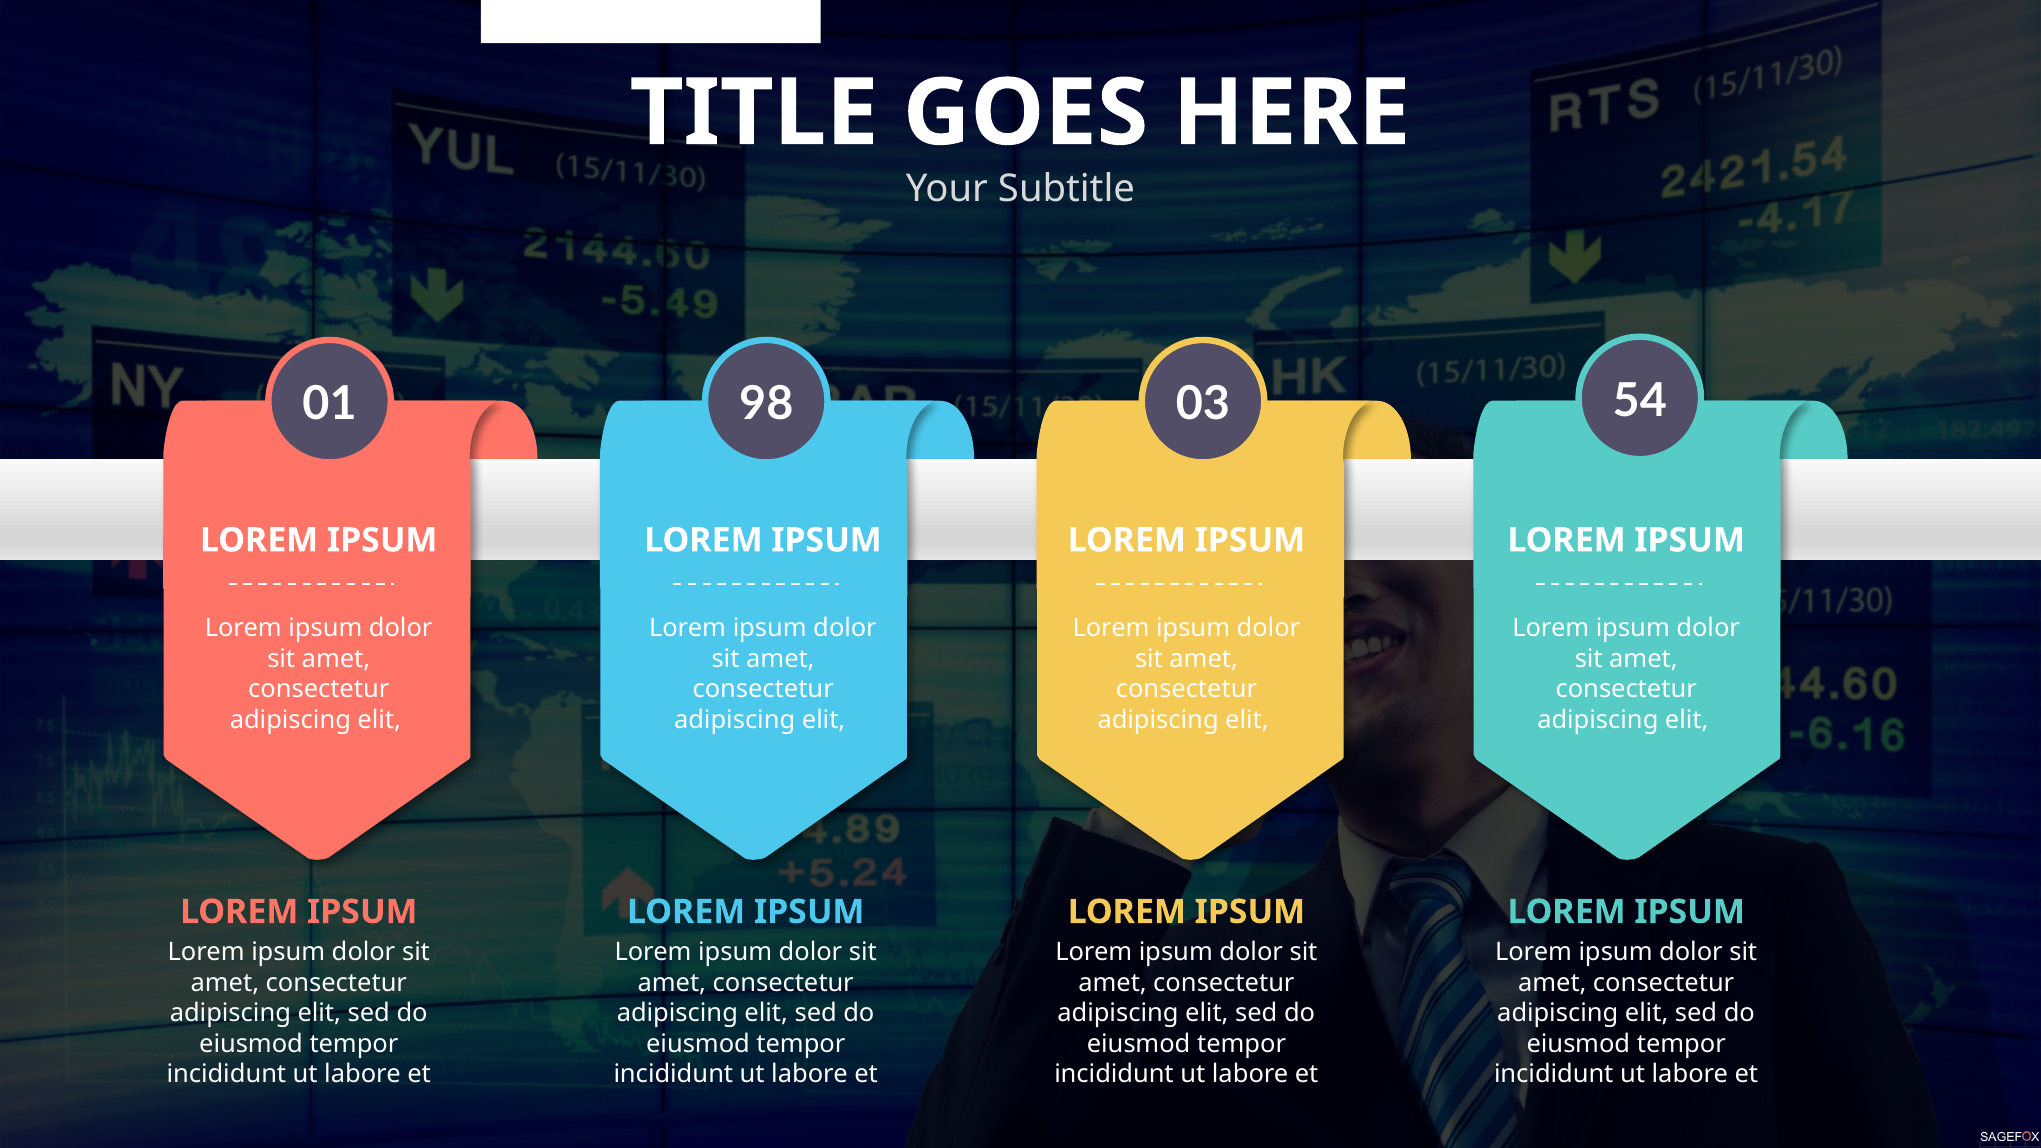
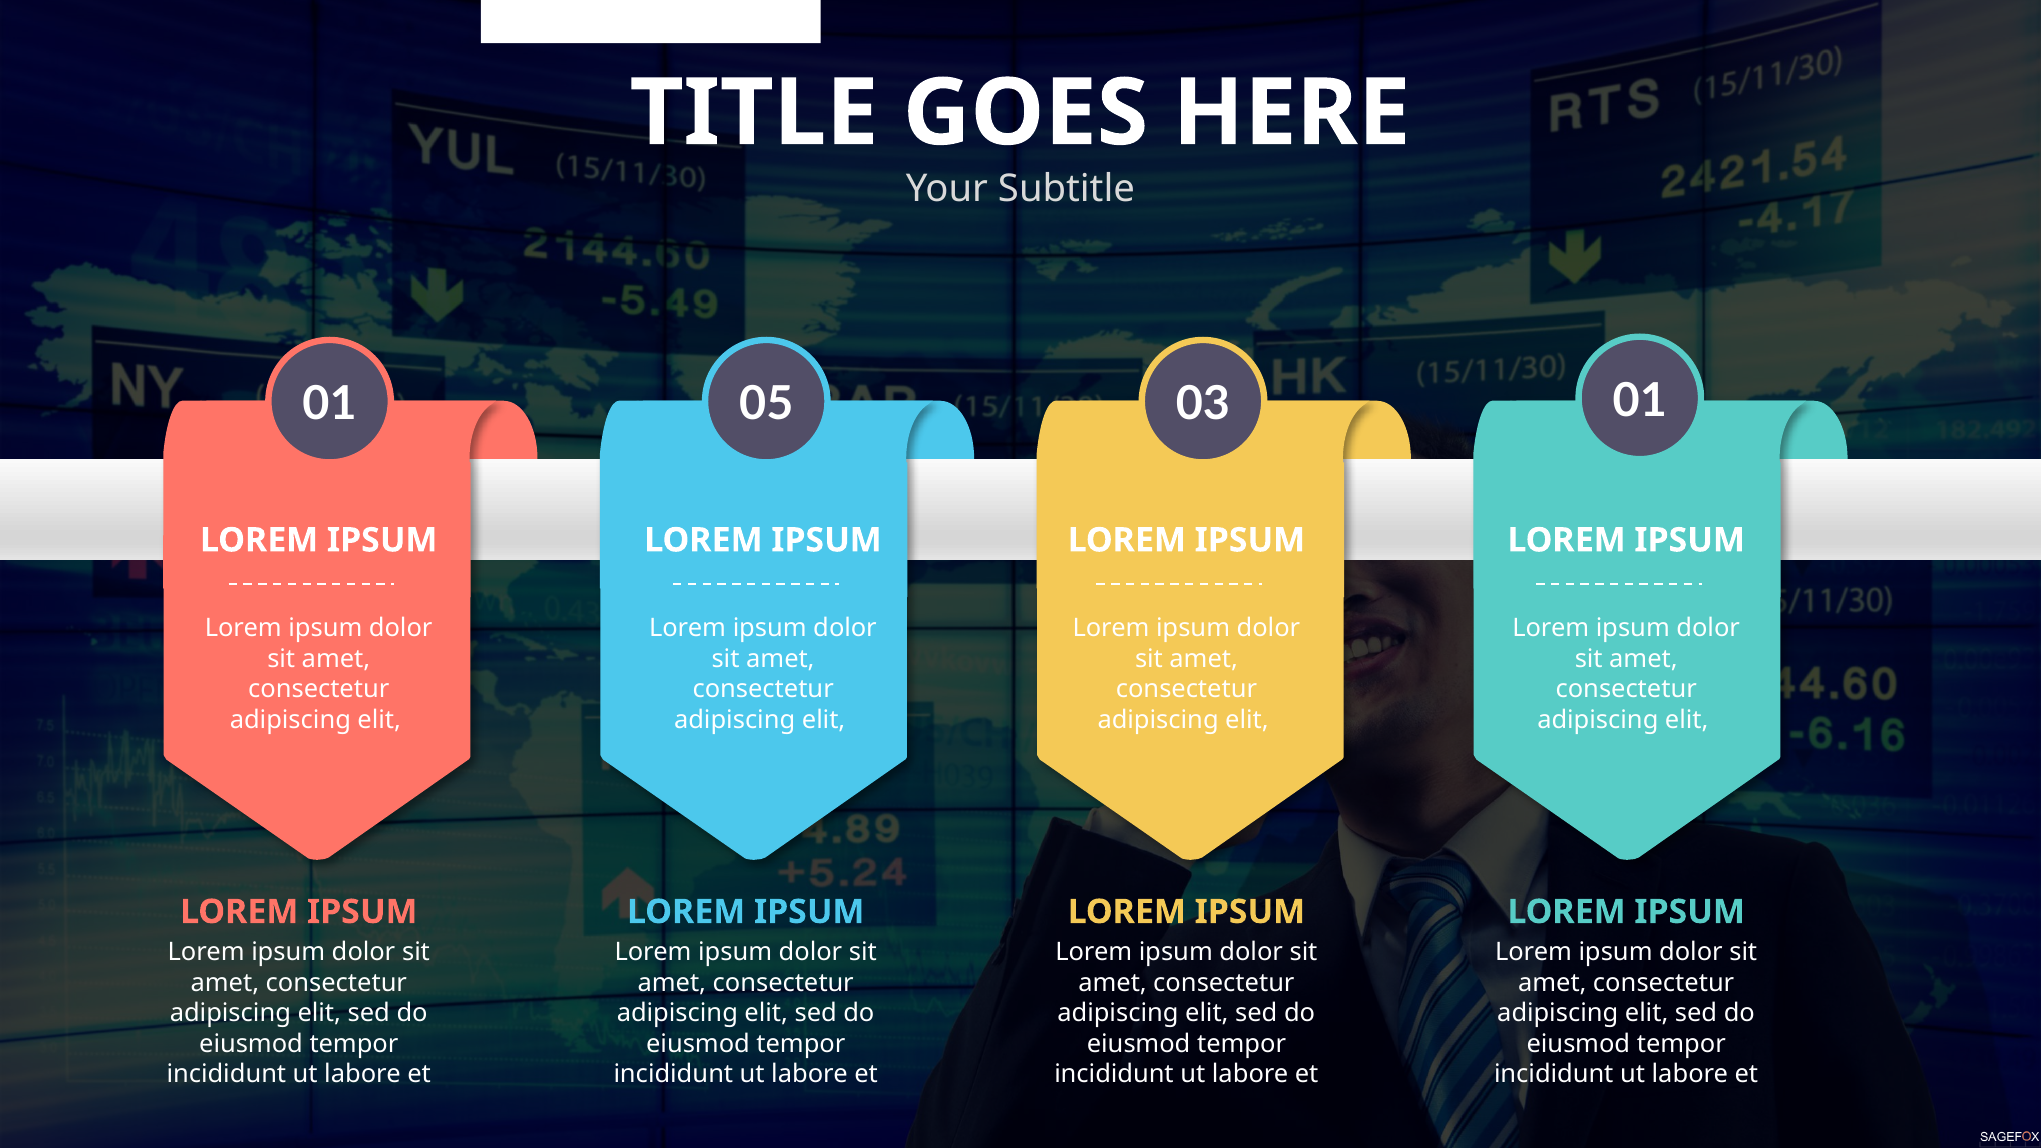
98: 98 -> 05
03 54: 54 -> 01
